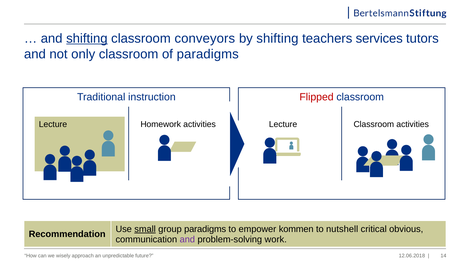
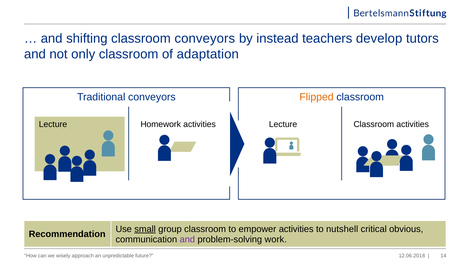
shifting at (87, 38) underline: present -> none
by shifting: shifting -> instead
services: services -> develop
of paradigms: paradigms -> adaptation
Traditional instruction: instruction -> conveyors
Flipped colour: red -> orange
group paradigms: paradigms -> classroom
empower kommen: kommen -> activities
